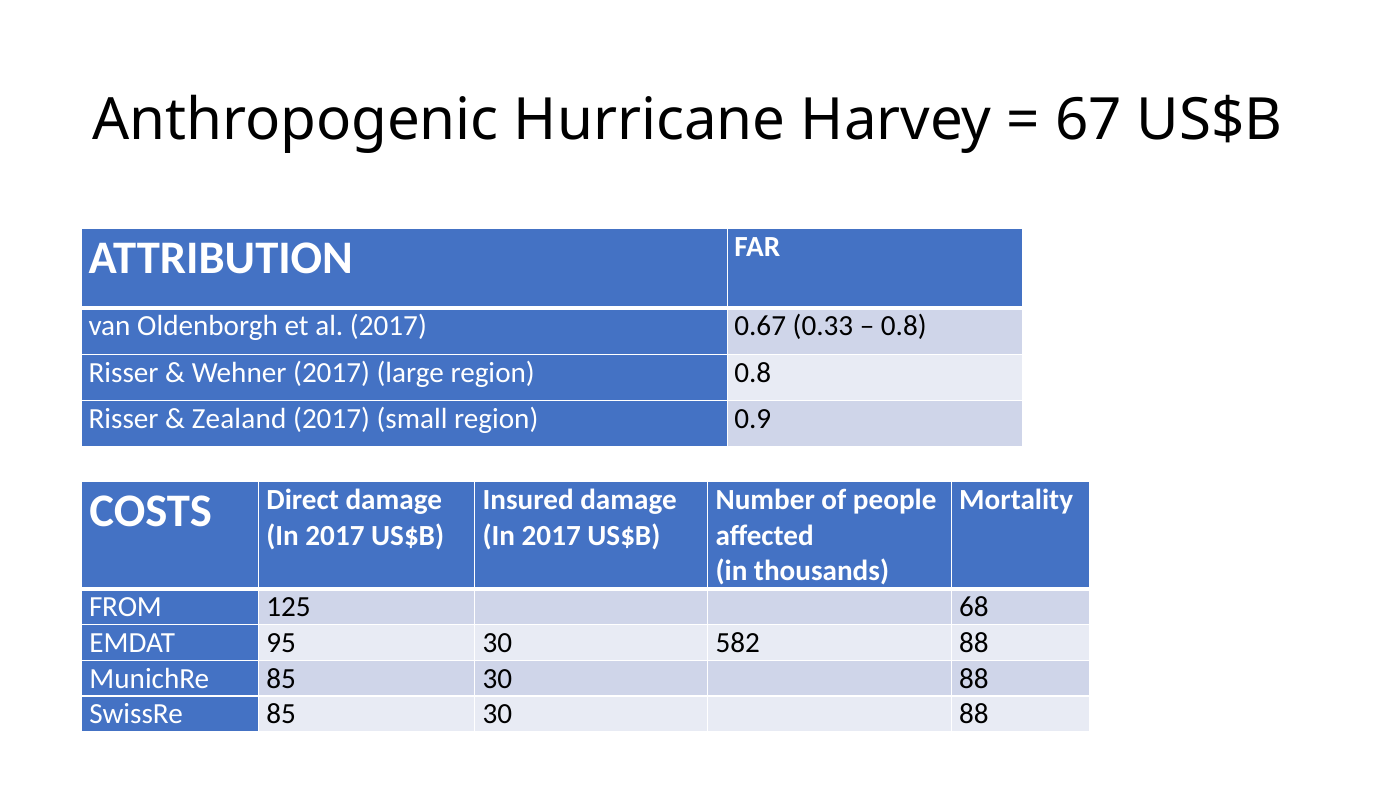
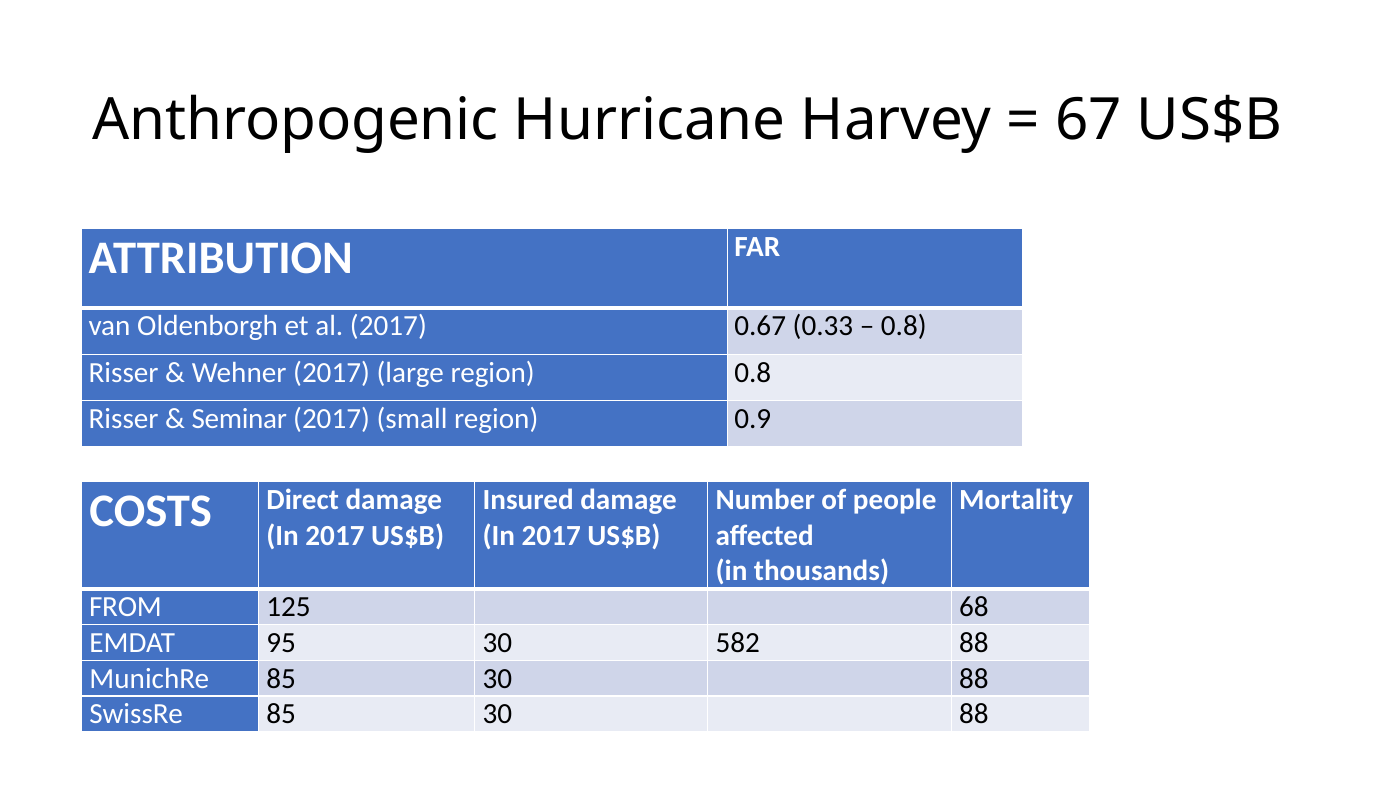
Zealand: Zealand -> Seminar
